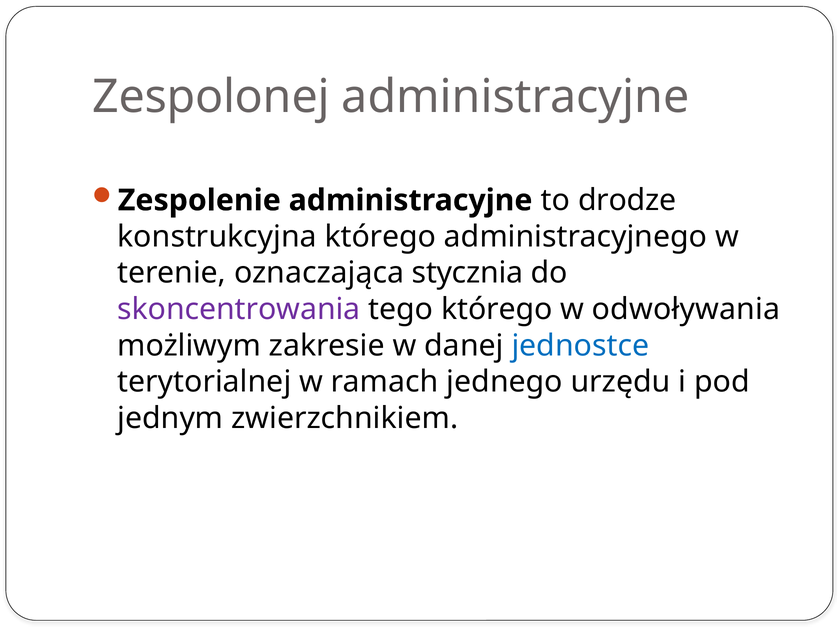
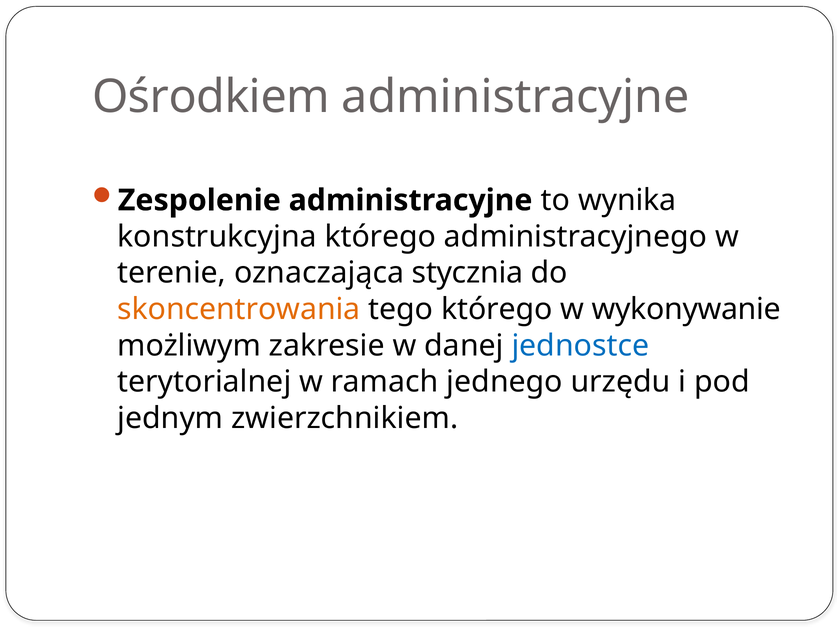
Zespolonej: Zespolonej -> Ośrodkiem
drodze: drodze -> wynika
skoncentrowania colour: purple -> orange
odwoływania: odwoływania -> wykonywanie
